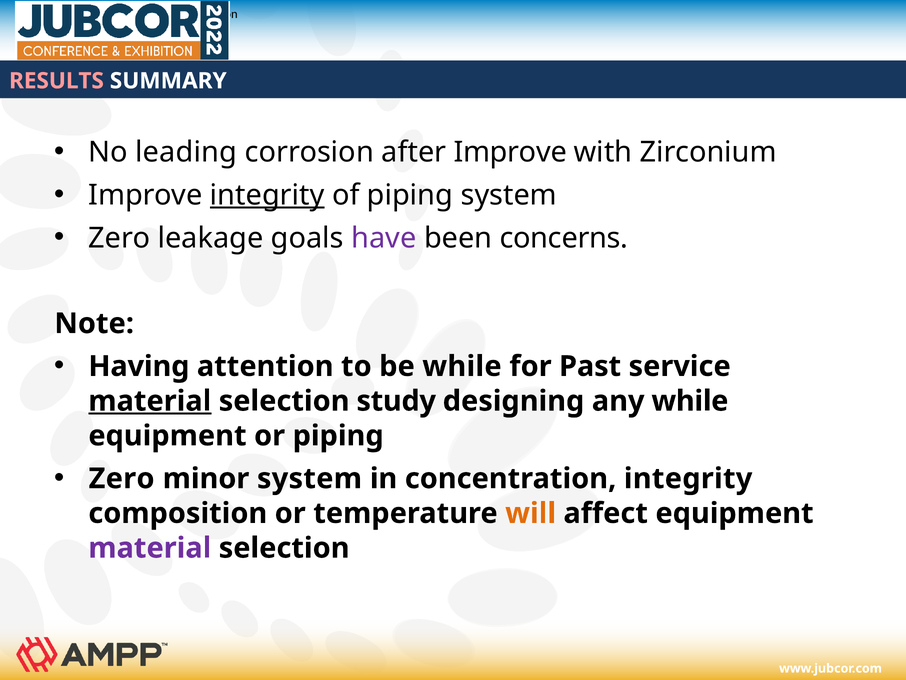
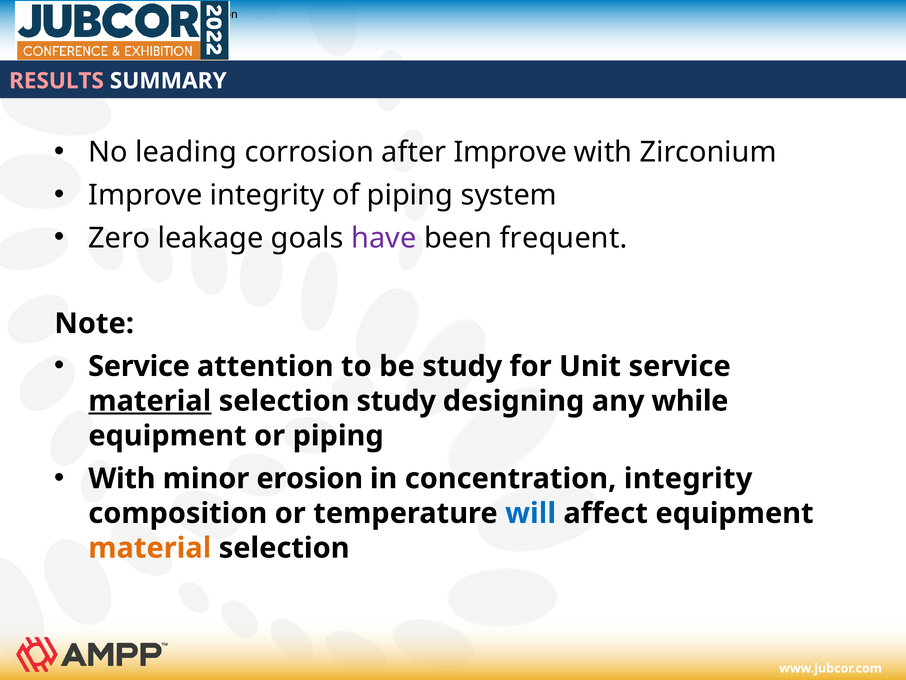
integrity at (267, 195) underline: present -> none
concerns: concerns -> frequent
Having at (139, 366): Having -> Service
be while: while -> study
Past: Past -> Unit
Zero at (122, 478): Zero -> With
minor system: system -> erosion
will colour: orange -> blue
material at (150, 548) colour: purple -> orange
